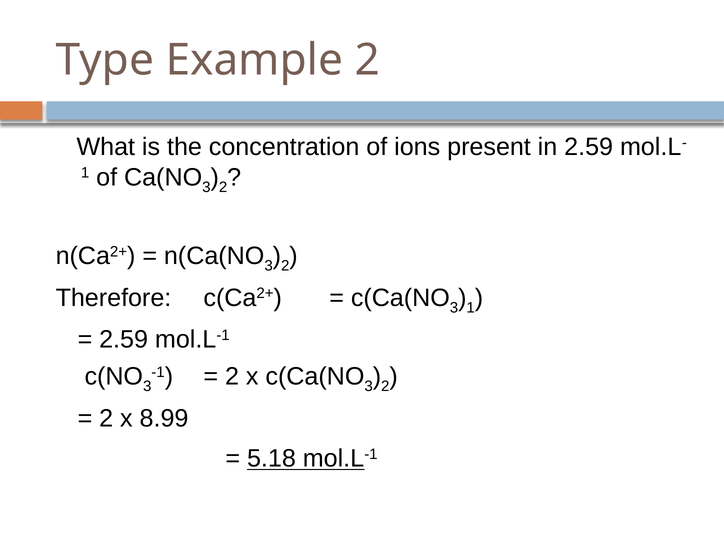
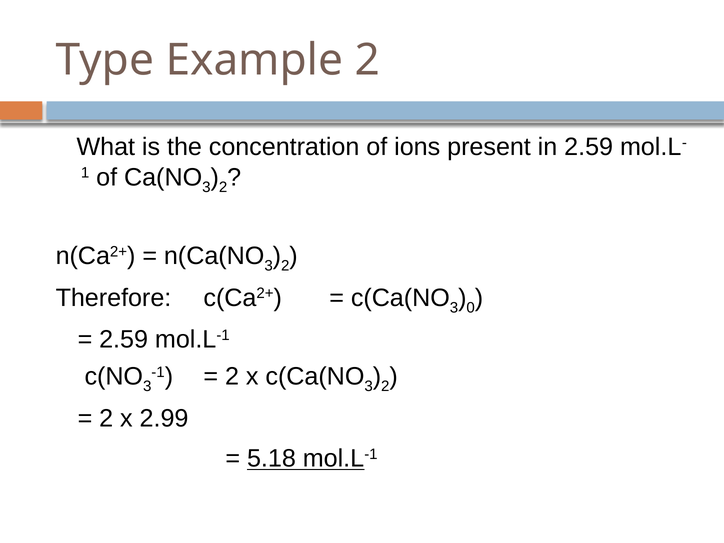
1 at (471, 308): 1 -> 0
8.99: 8.99 -> 2.99
